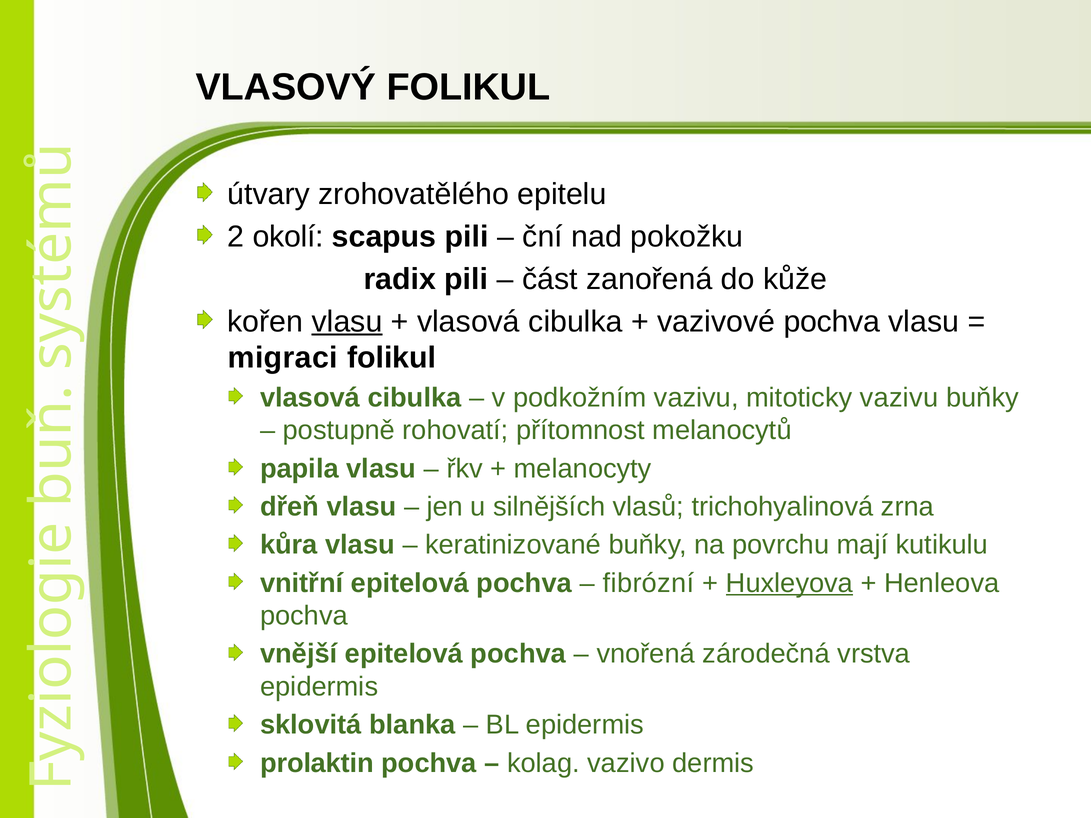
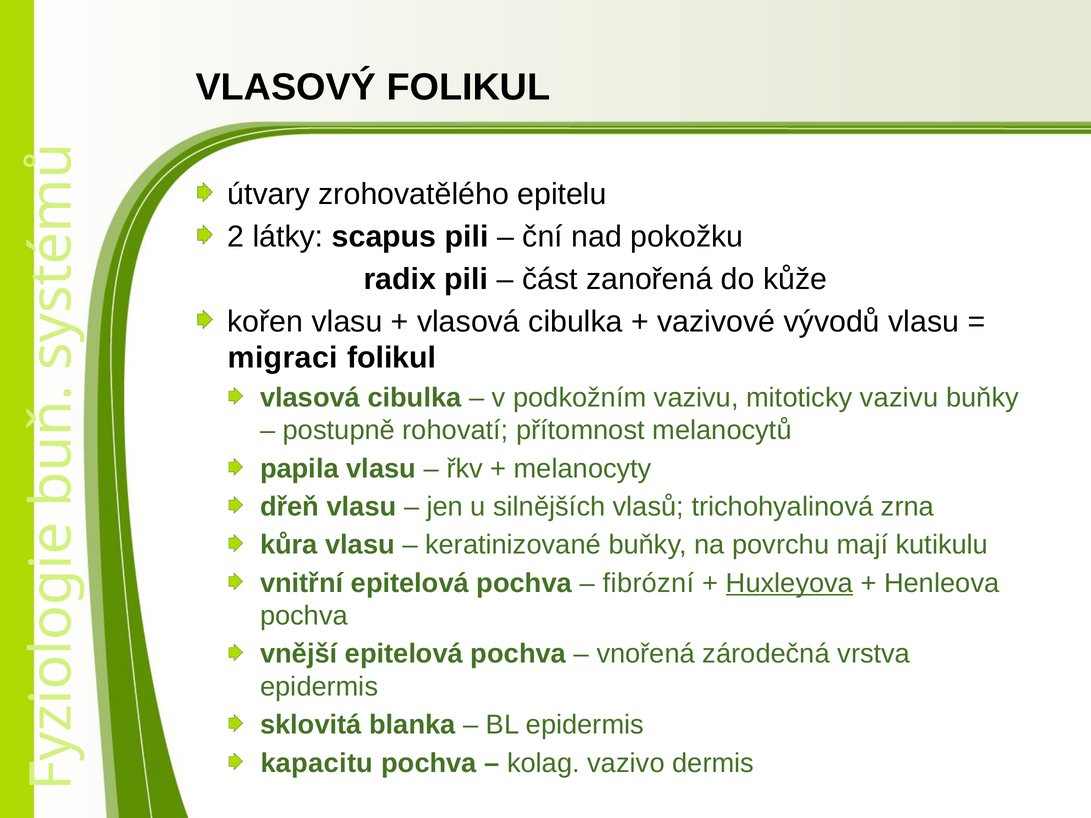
okolí: okolí -> látky
vlasu at (347, 322) underline: present -> none
vazivové pochva: pochva -> vývodů
prolaktin: prolaktin -> kapacitu
